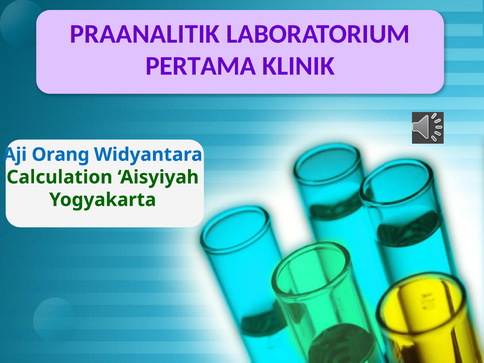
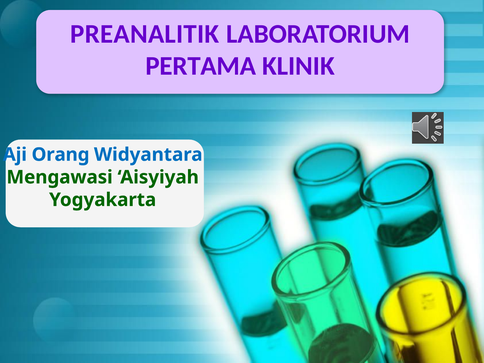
PRAANALITIK: PRAANALITIK -> PREANALITIK
Calculation: Calculation -> Mengawasi
